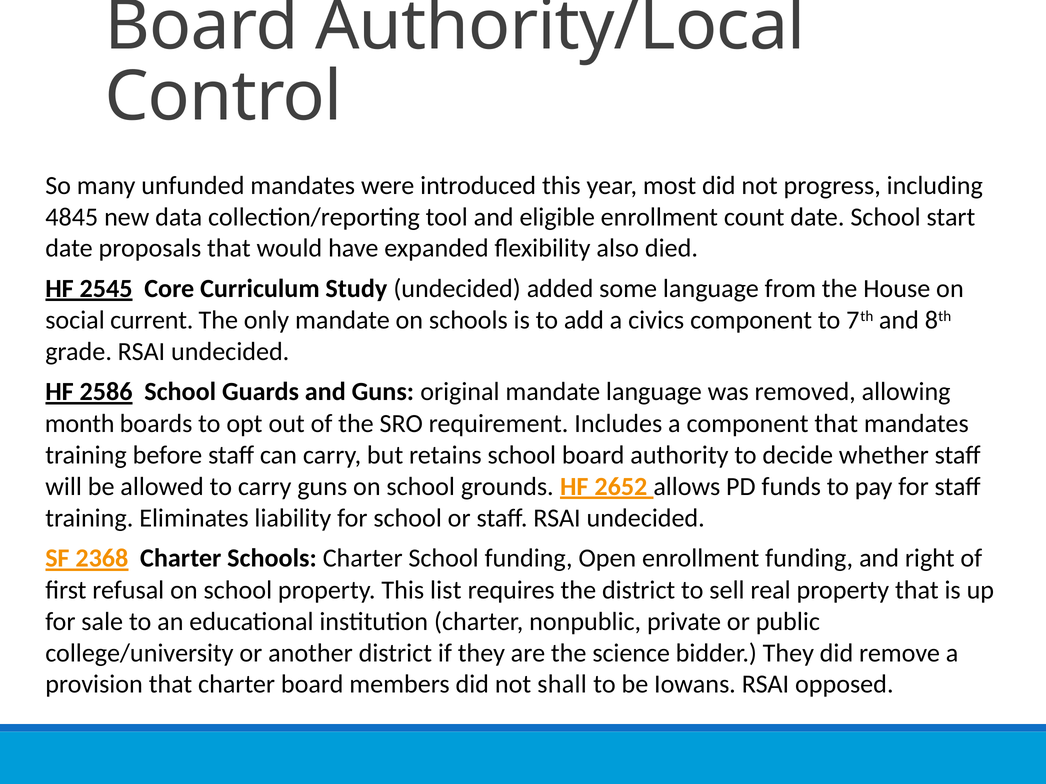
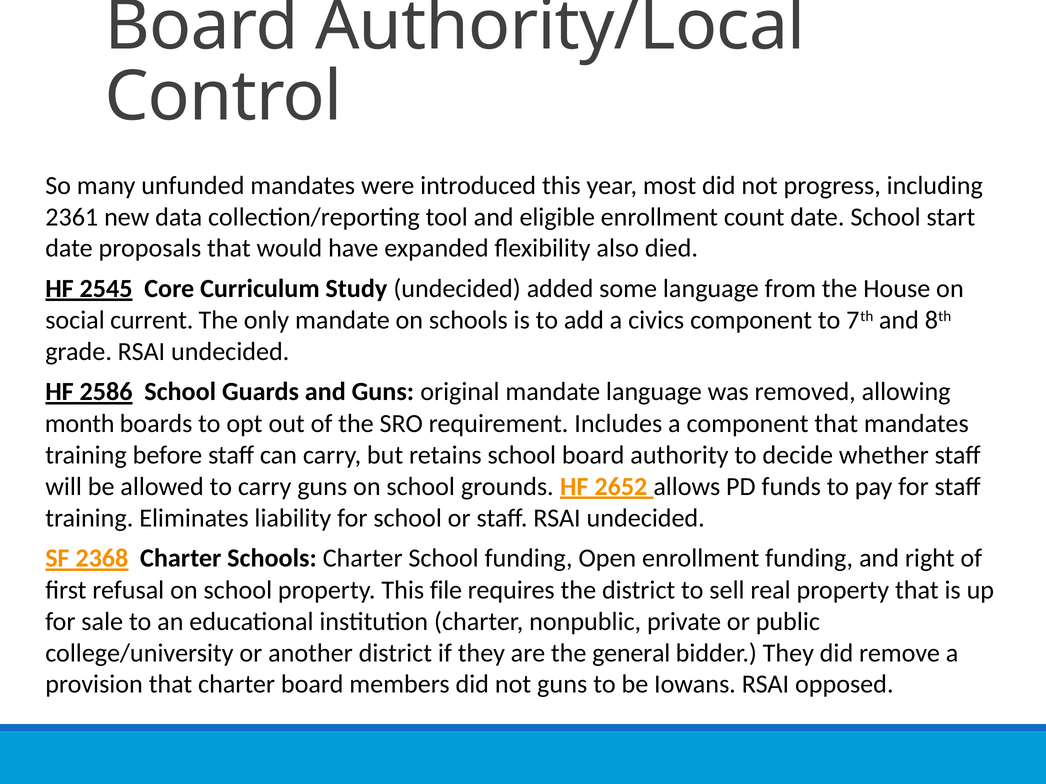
4845: 4845 -> 2361
list: list -> file
science: science -> general
not shall: shall -> guns
